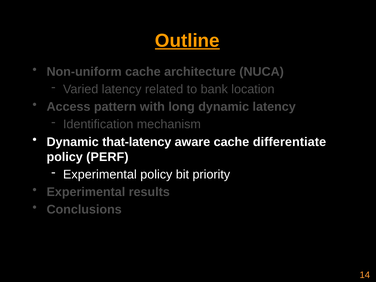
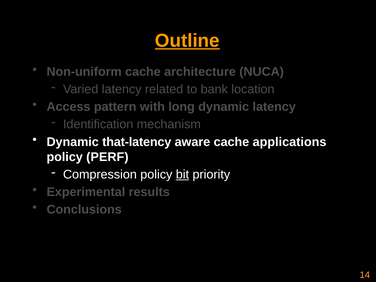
differentiate: differentiate -> applications
Experimental at (100, 174): Experimental -> Compression
bit underline: none -> present
